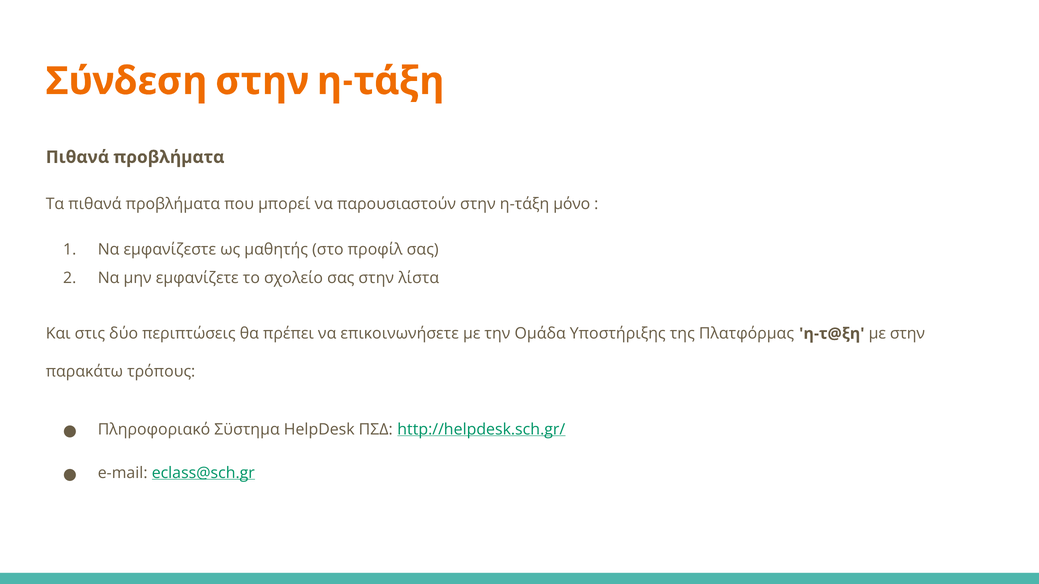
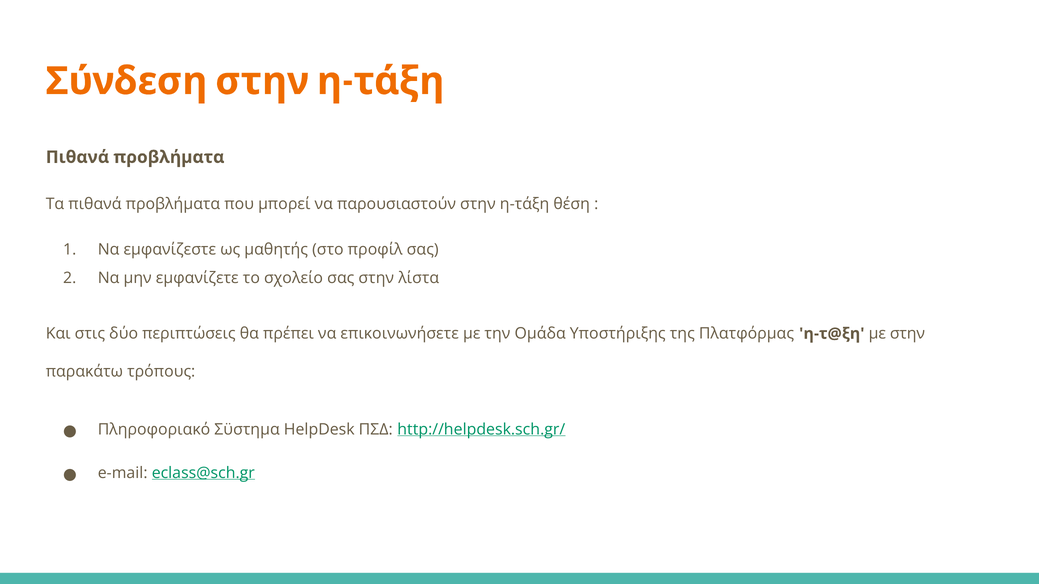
μόνο: μόνο -> θέση
